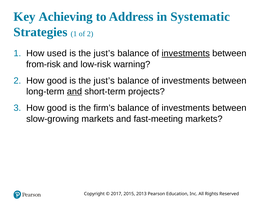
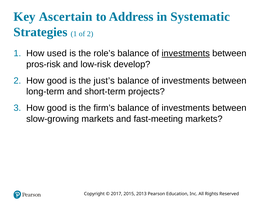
Achieving: Achieving -> Ascertain
just’s at (104, 53): just’s -> role’s
from-risk: from-risk -> pros-risk
warning: warning -> develop
and at (74, 92) underline: present -> none
